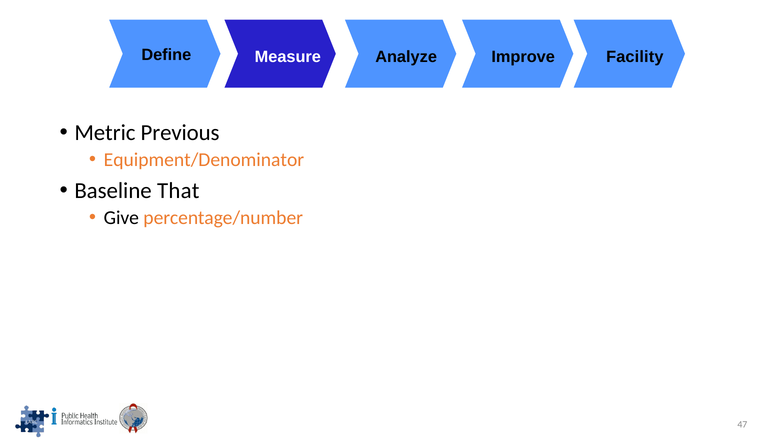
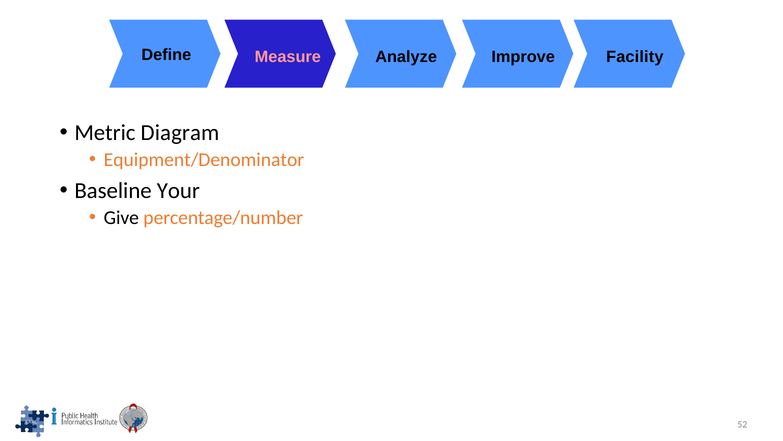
Measure colour: white -> pink
Previous: Previous -> Diagram
That: That -> Your
47: 47 -> 52
